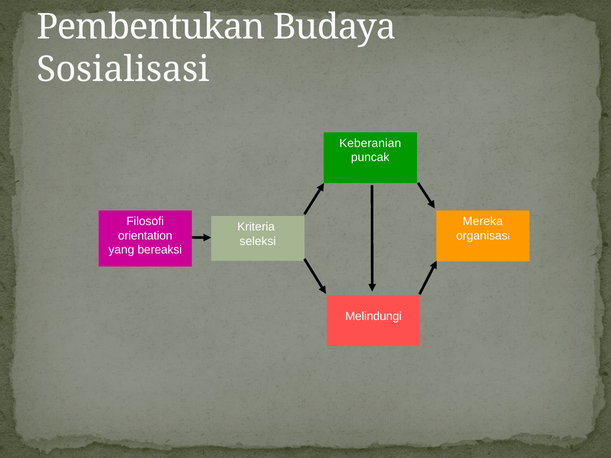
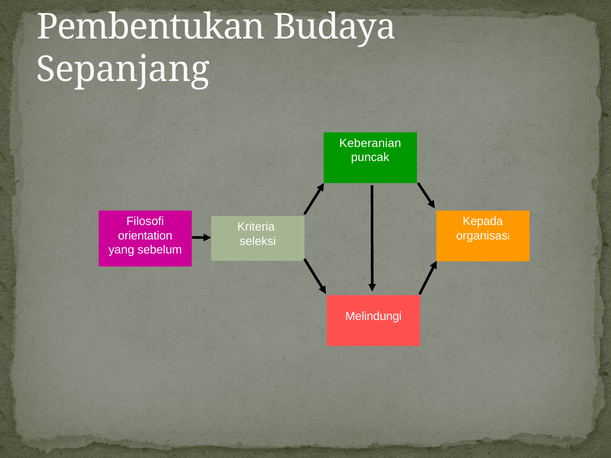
Sosialisasi: Sosialisasi -> Sepanjang
Mereka: Mereka -> Kepada
bereaksi: bereaksi -> sebelum
